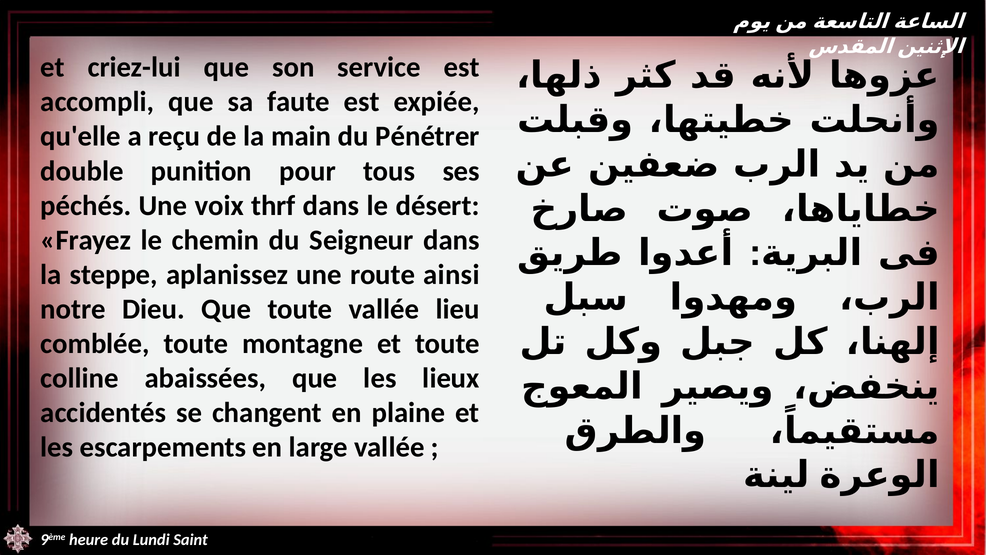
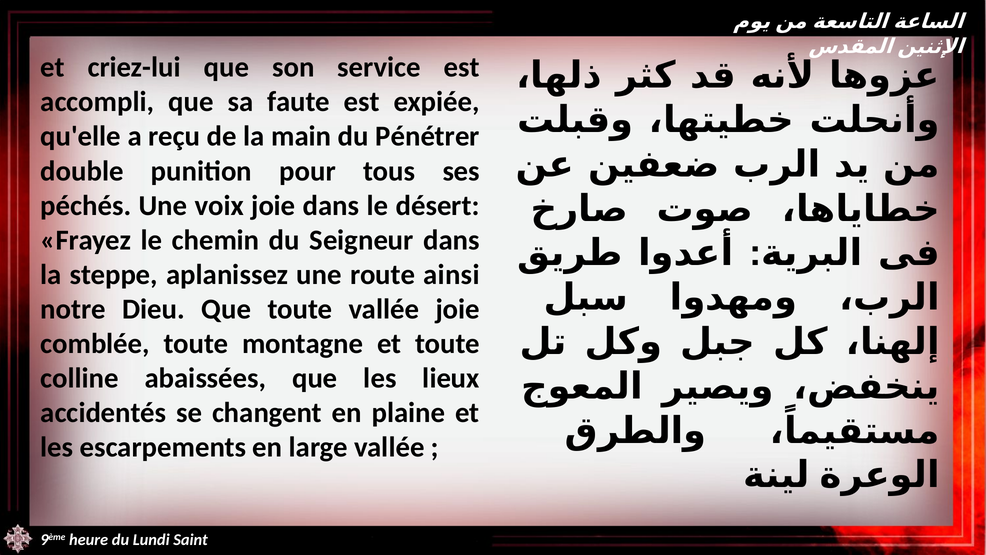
voix thrf: thrf -> joie
vallée lieu: lieu -> joie
